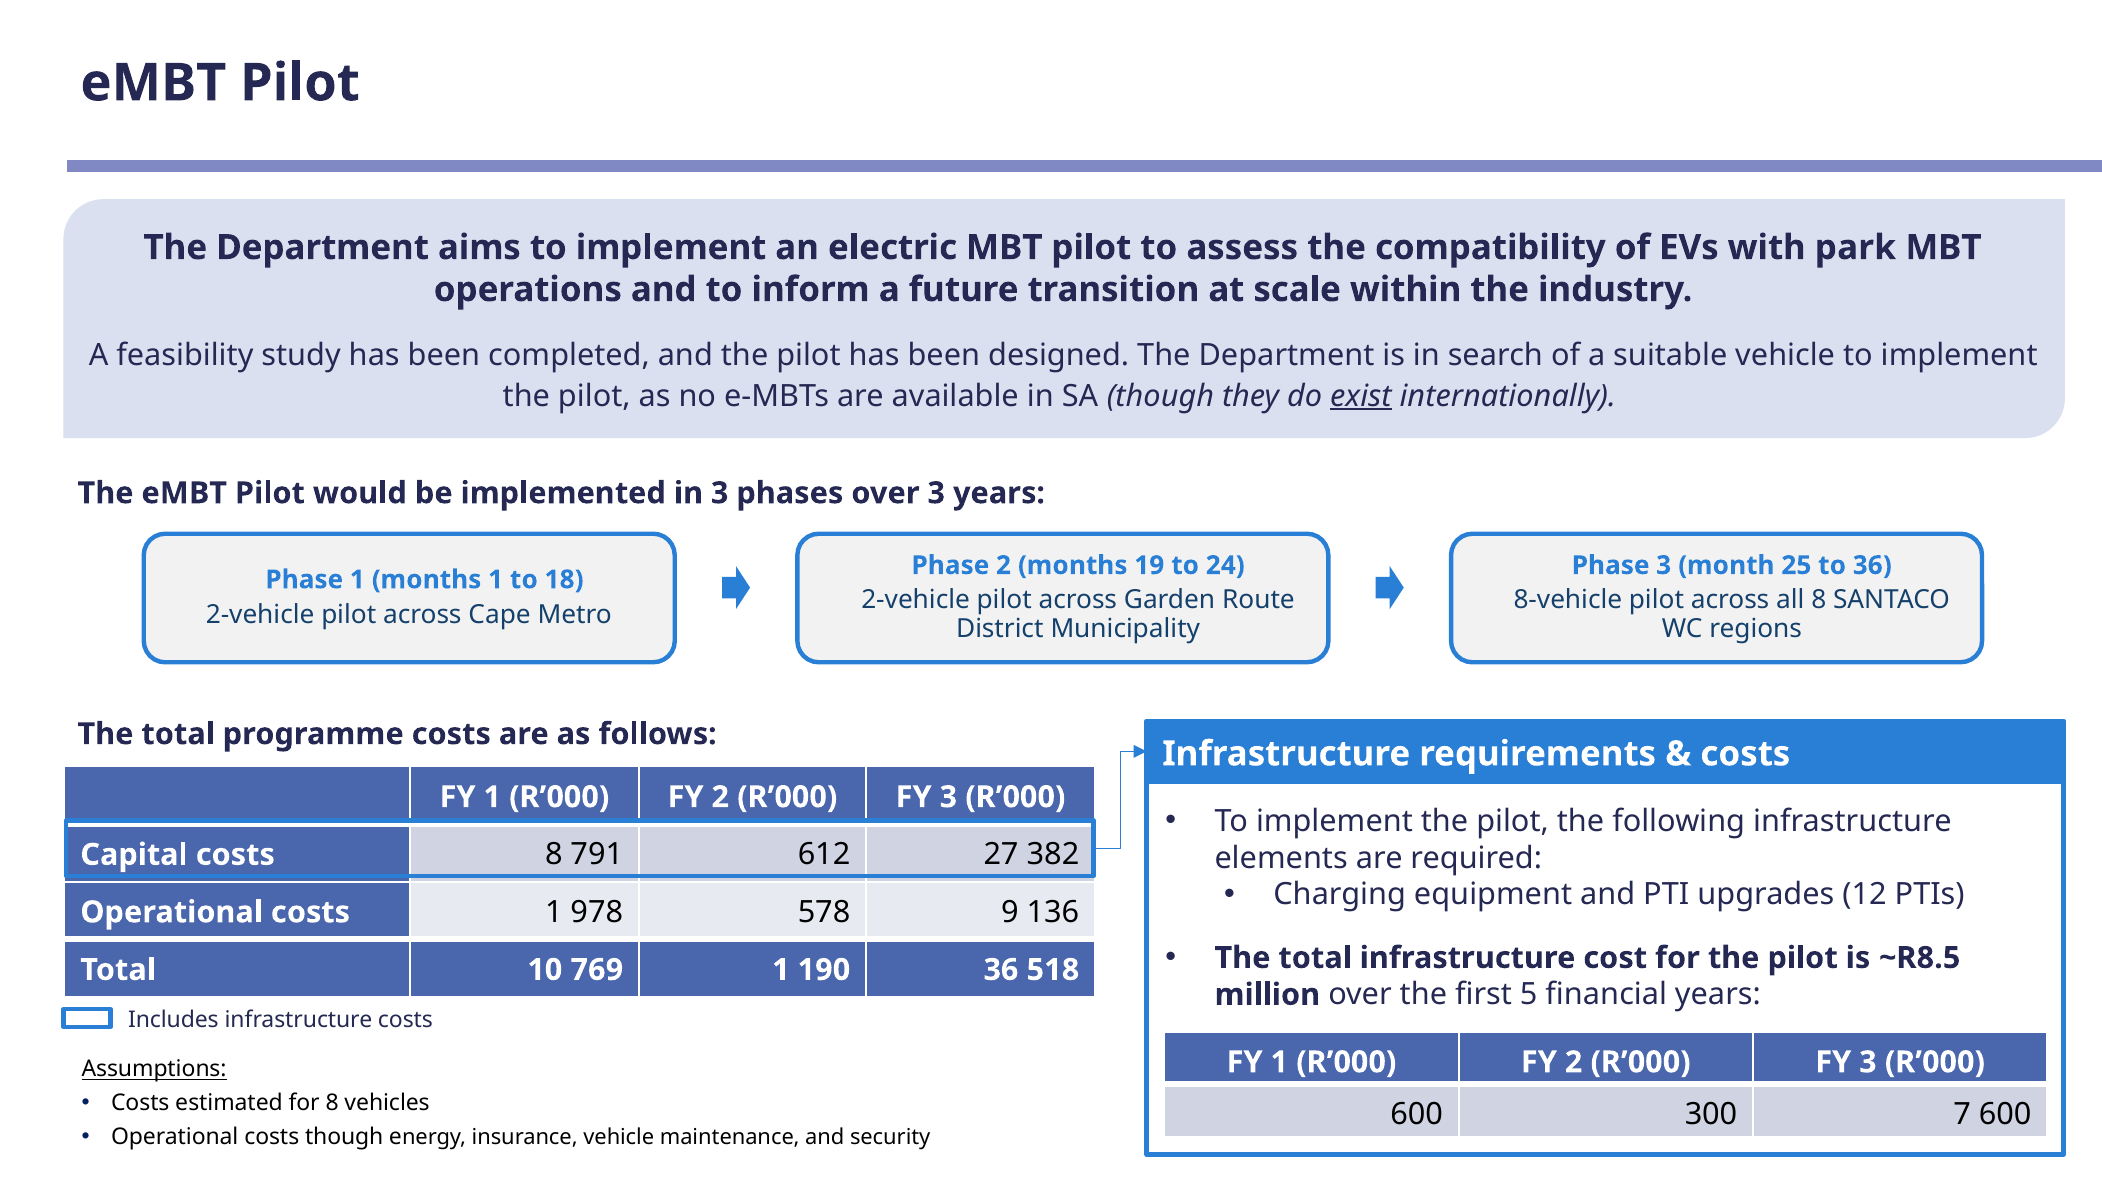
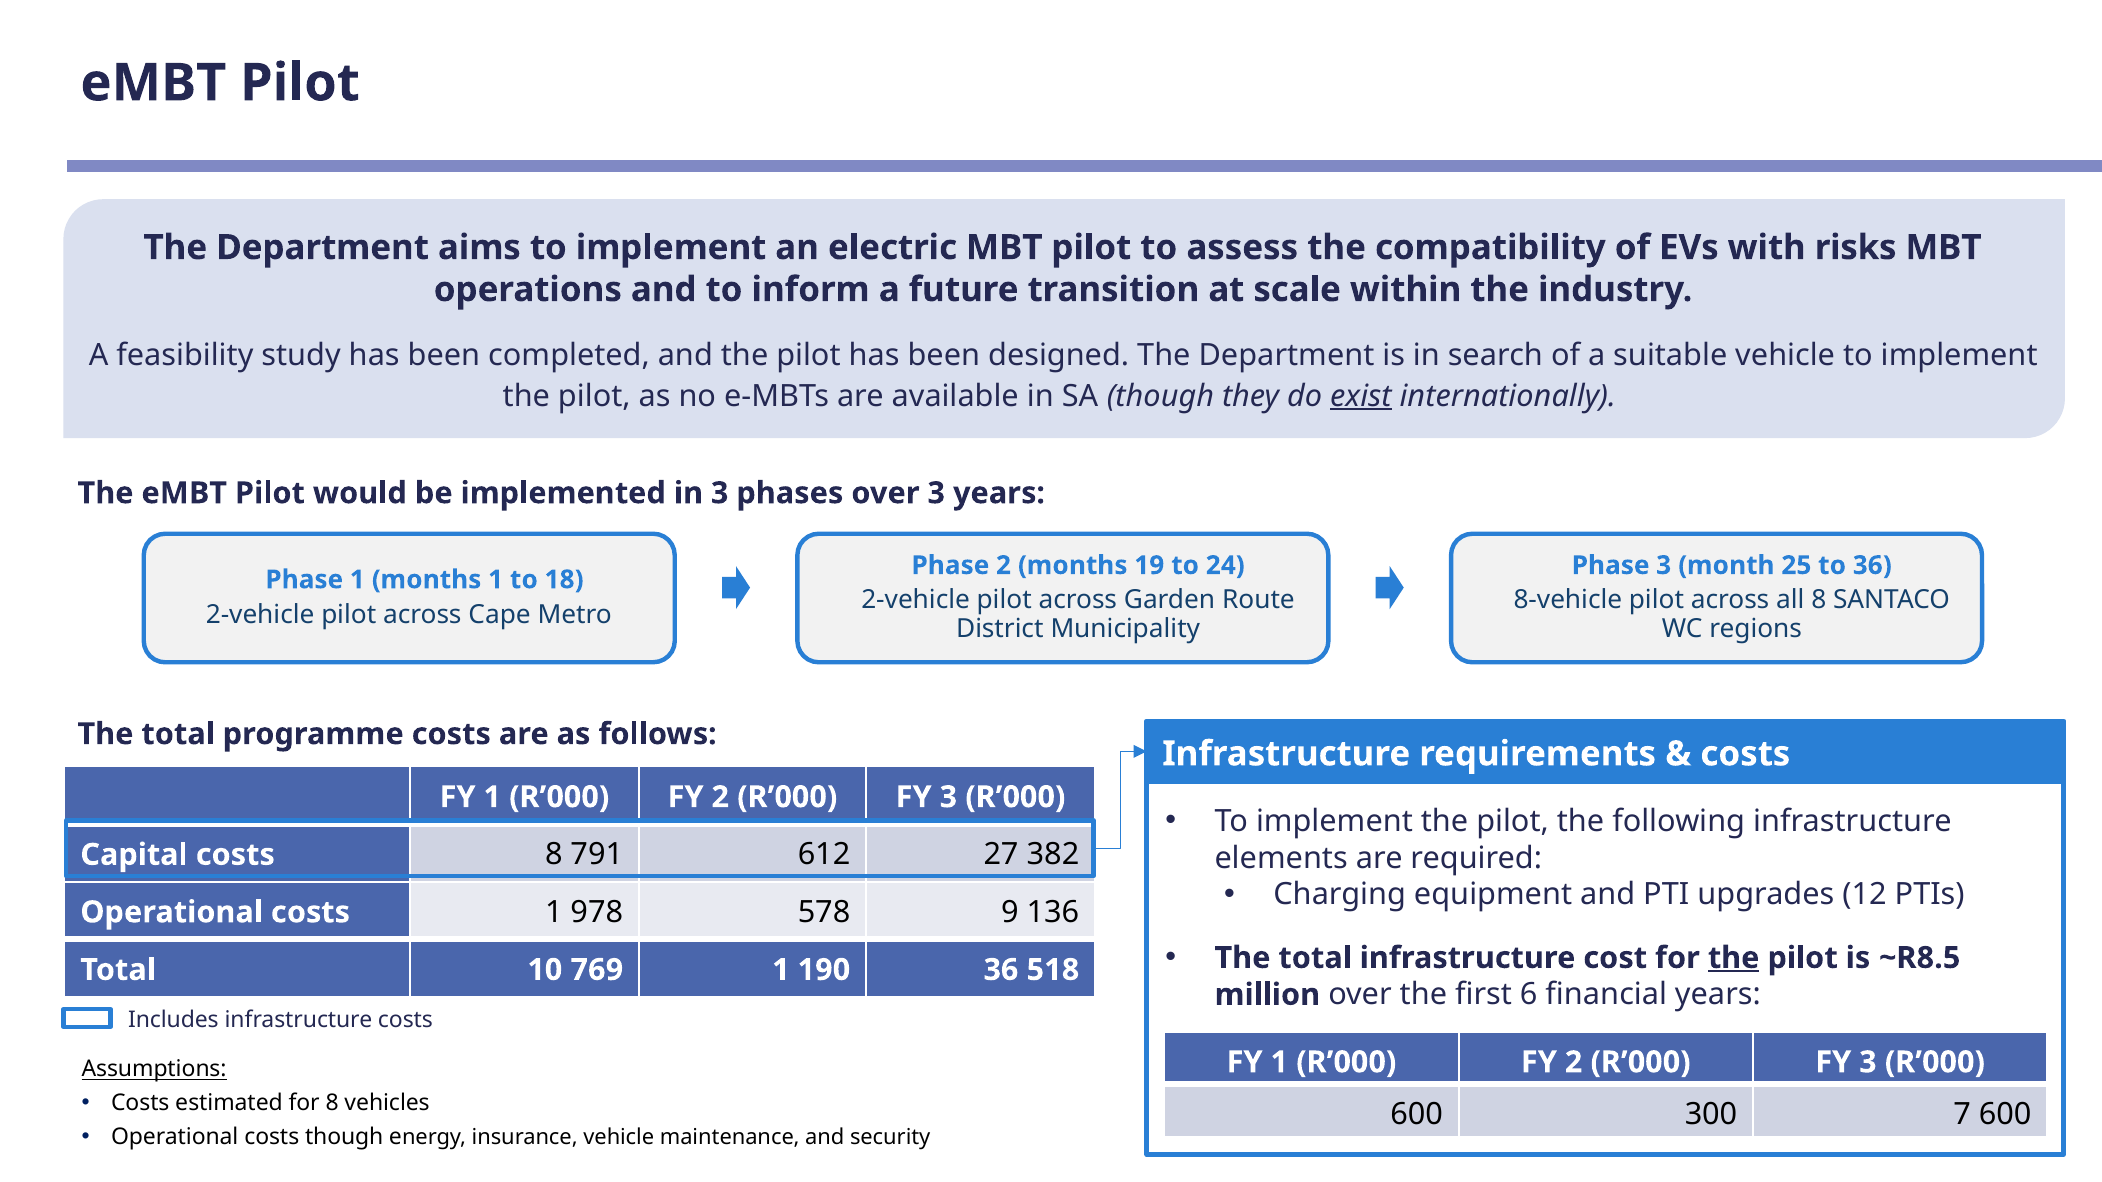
park: park -> risks
the at (1734, 958) underline: none -> present
5: 5 -> 6
